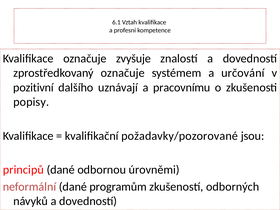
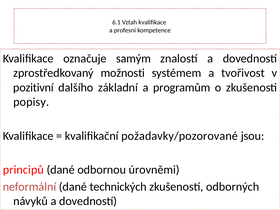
zvyšuje: zvyšuje -> samým
zprostředkovaný označuje: označuje -> možnosti
určování: určování -> tvořivost
uznávají: uznávají -> základní
pracovnímu: pracovnímu -> programům
programům: programům -> technických
